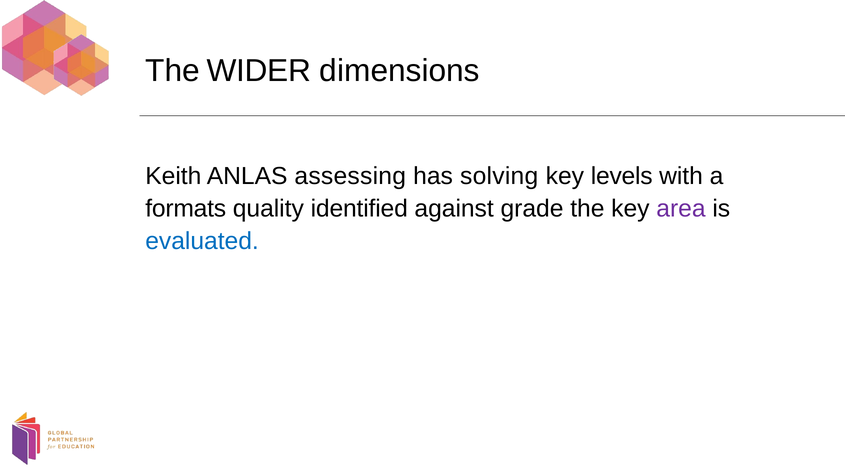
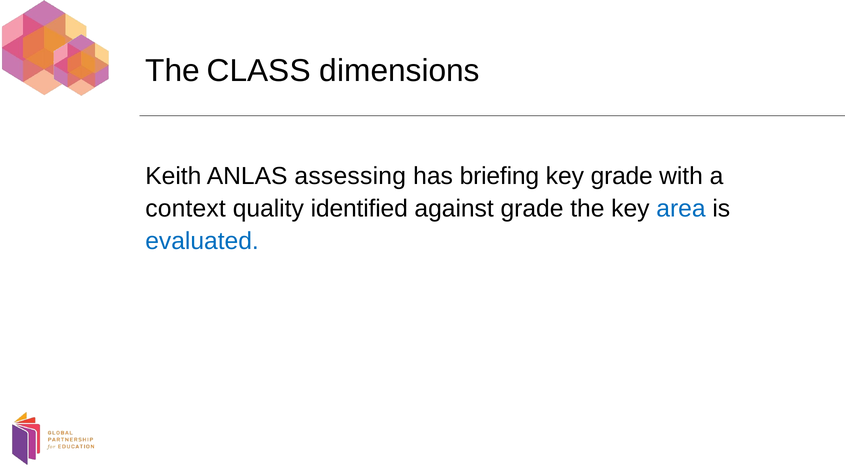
WIDER: WIDER -> CLASS
solving: solving -> briefing
key levels: levels -> grade
formats: formats -> context
area colour: purple -> blue
